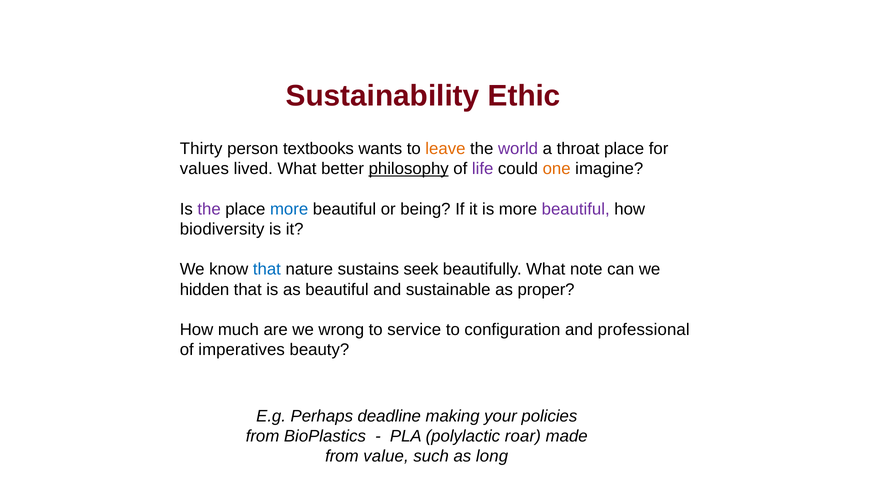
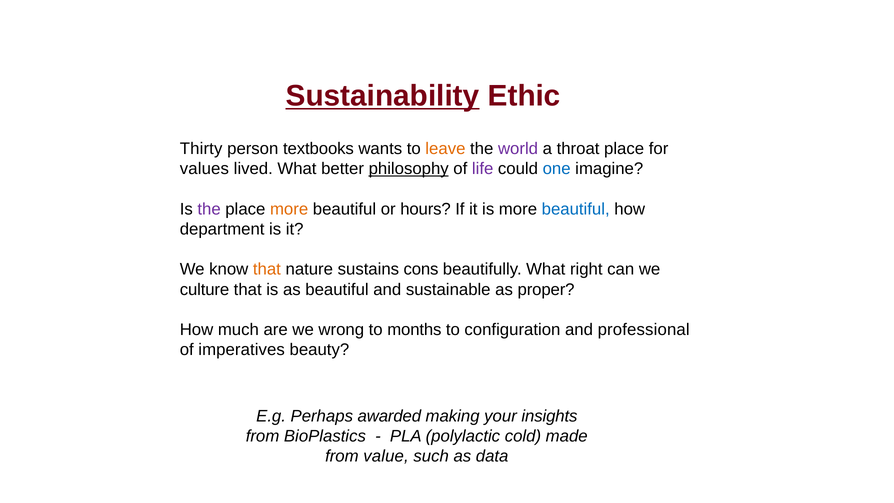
Sustainability underline: none -> present
one colour: orange -> blue
more at (289, 209) colour: blue -> orange
being: being -> hours
beautiful at (576, 209) colour: purple -> blue
biodiversity: biodiversity -> department
that at (267, 269) colour: blue -> orange
seek: seek -> cons
note: note -> right
hidden: hidden -> culture
service: service -> months
deadline: deadline -> awarded
policies: policies -> insights
roar: roar -> cold
long: long -> data
